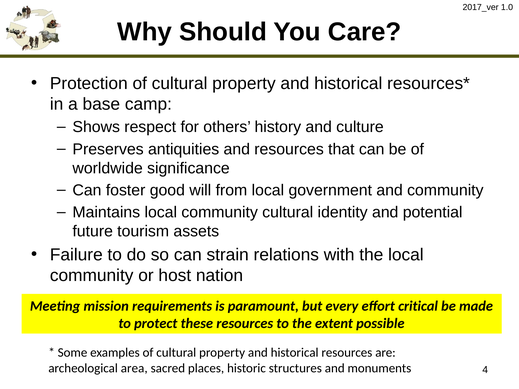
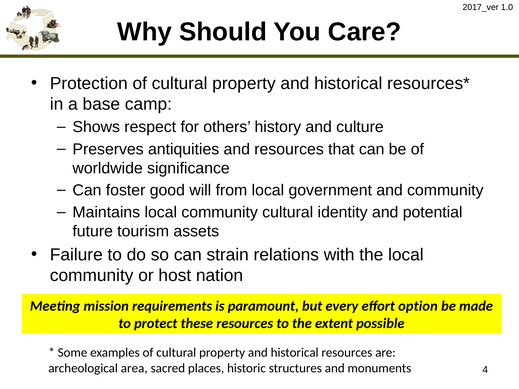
critical: critical -> option
